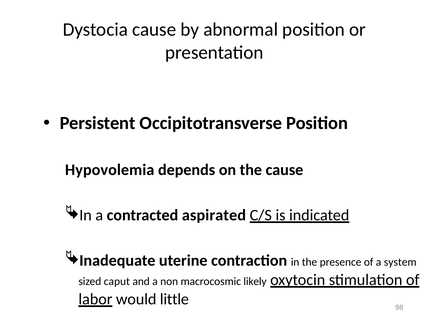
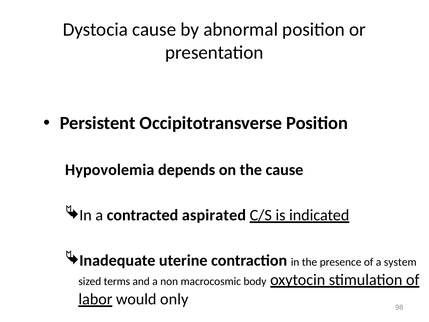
caput: caput -> terms
likely: likely -> body
little: little -> only
